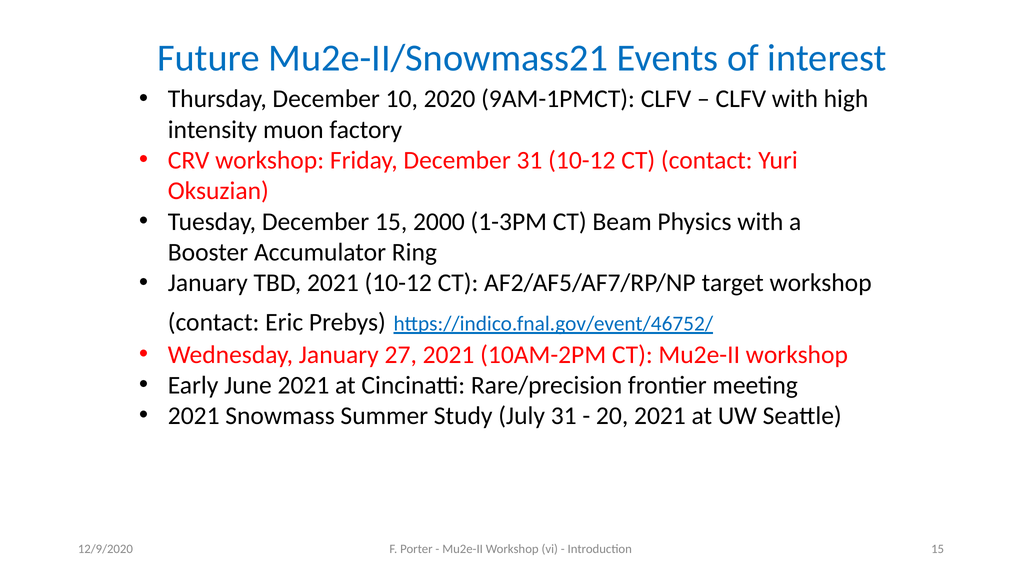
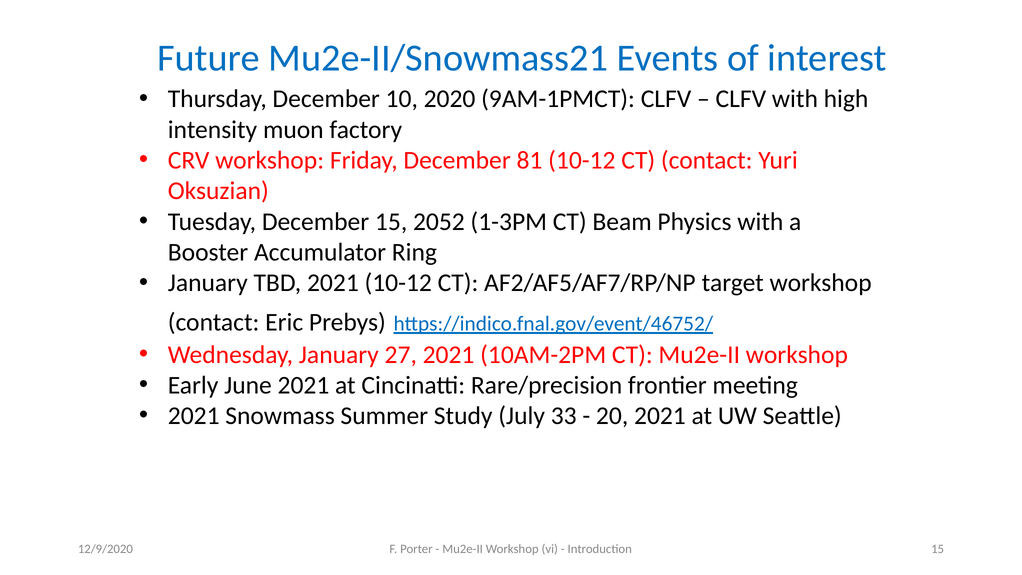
December 31: 31 -> 81
2000: 2000 -> 2052
July 31: 31 -> 33
